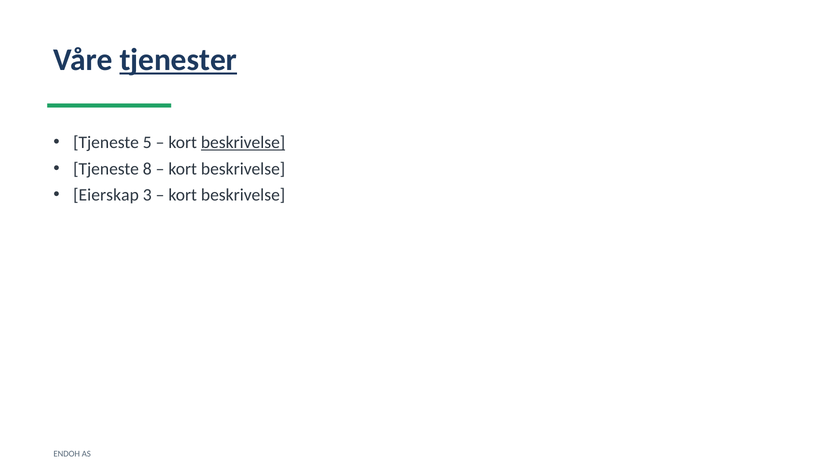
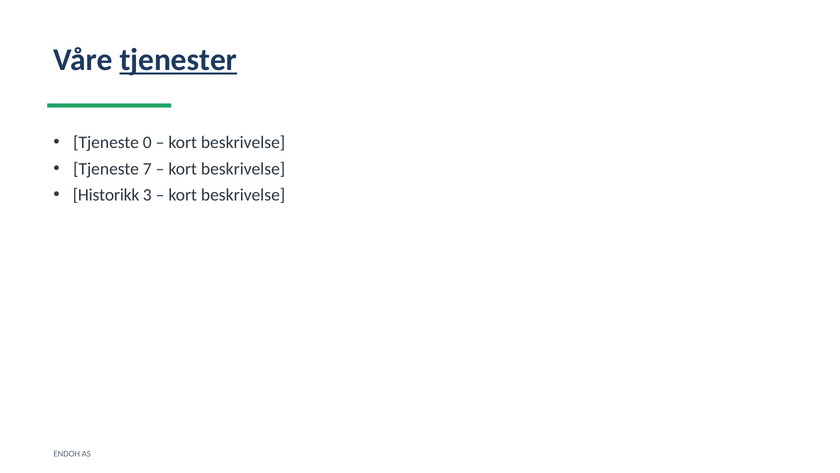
5: 5 -> 0
beskrivelse at (243, 142) underline: present -> none
8: 8 -> 7
Eierskap: Eierskap -> Historikk
